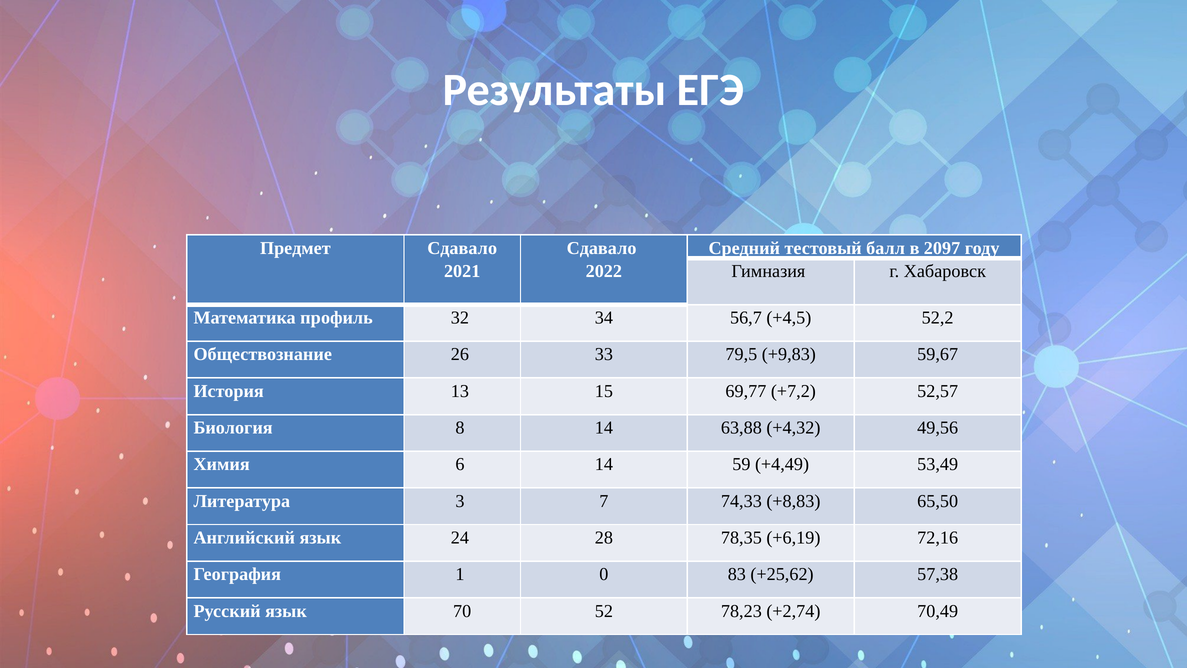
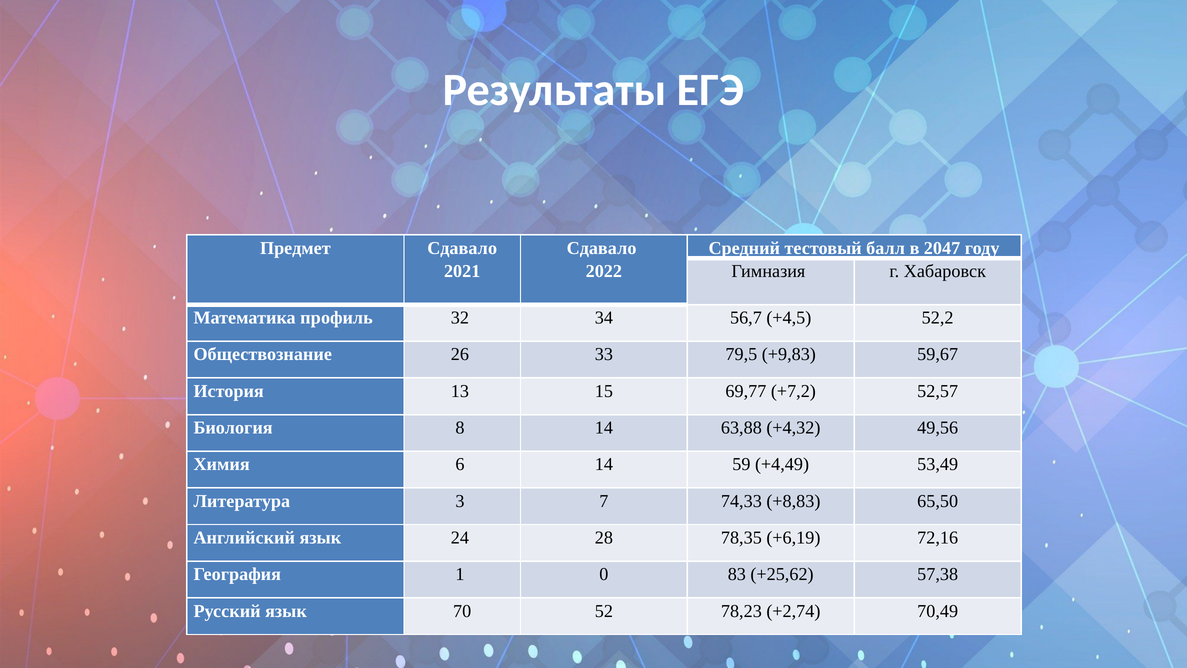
2097: 2097 -> 2047
